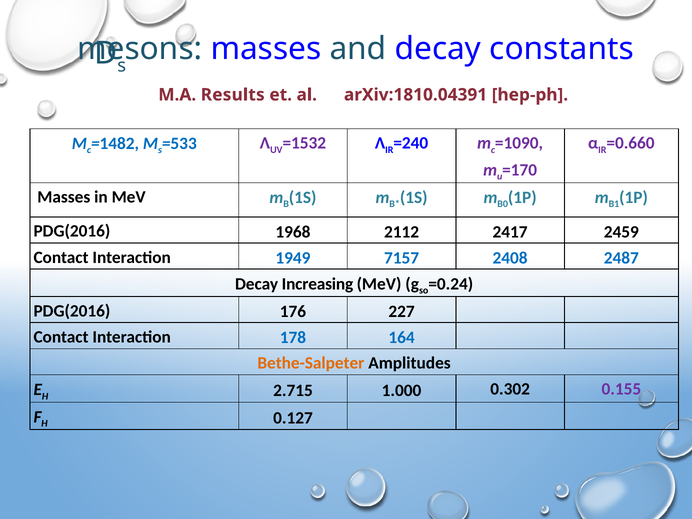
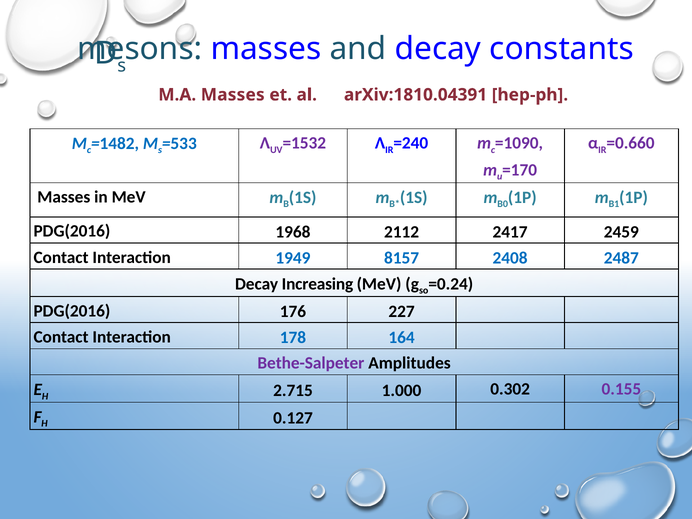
M.A Results: Results -> Masses
7157: 7157 -> 8157
Bethe-Salpeter colour: orange -> purple
